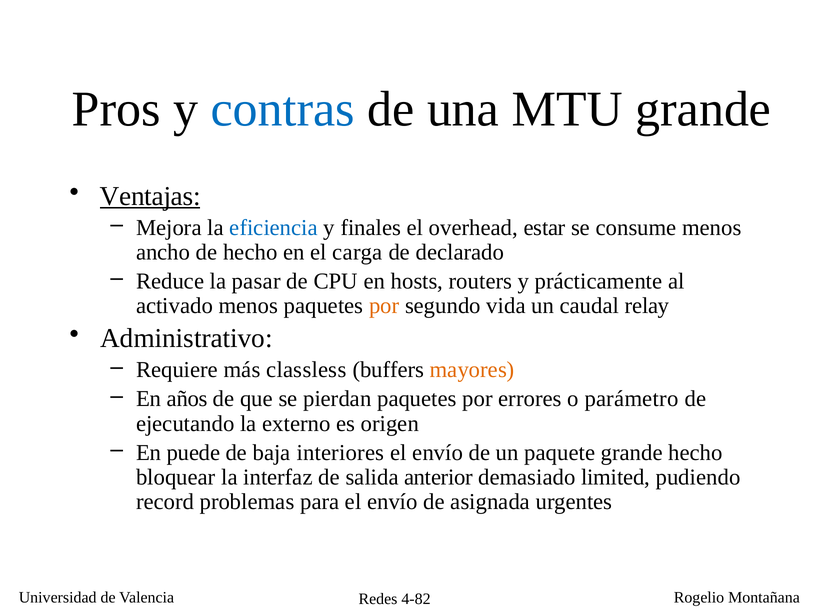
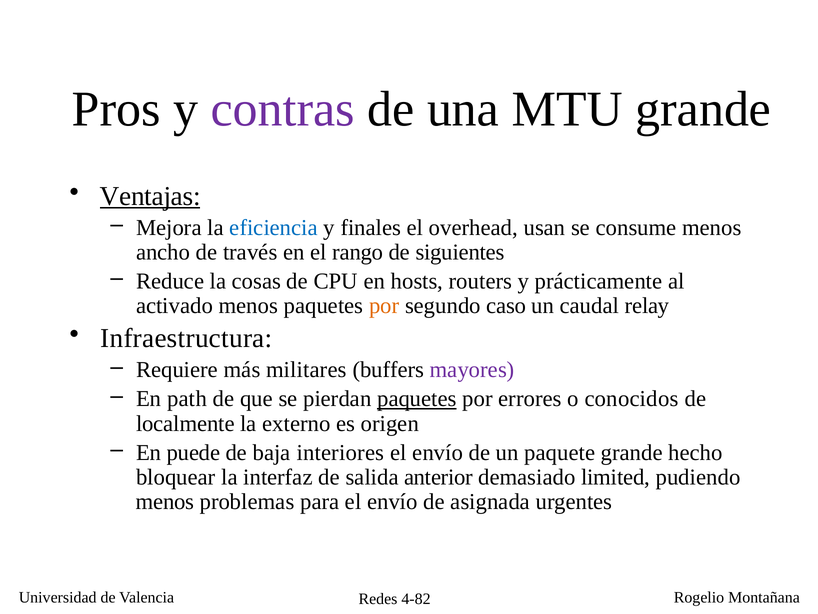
contras colour: blue -> purple
estar: estar -> usan
de hecho: hecho -> través
carga: carga -> rango
declarado: declarado -> siguientes
pasar: pasar -> cosas
vida: vida -> caso
Administrativo: Administrativo -> Infraestructura
classless: classless -> militares
mayores colour: orange -> purple
años: años -> path
paquetes at (417, 399) underline: none -> present
parámetro: parámetro -> conocidos
ejecutando: ejecutando -> localmente
record at (165, 501): record -> menos
